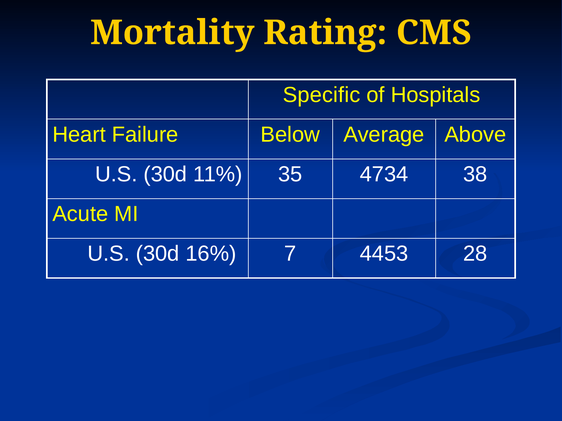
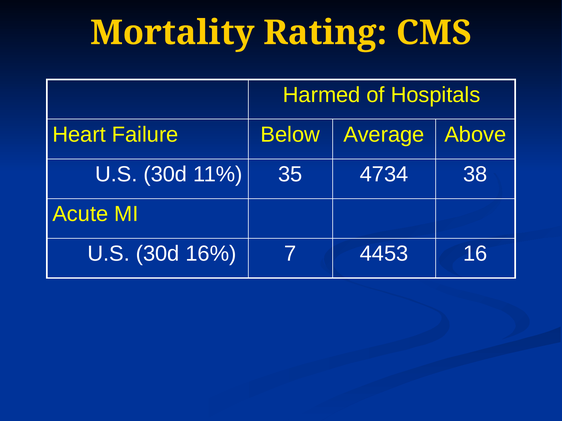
Specific: Specific -> Harmed
28: 28 -> 16
